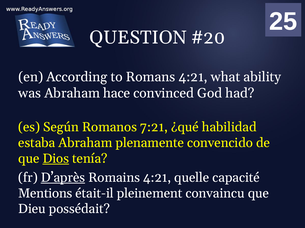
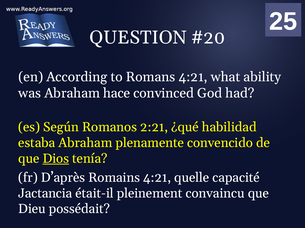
7:21: 7:21 -> 2:21
D’après underline: present -> none
Mentions: Mentions -> Jactancia
